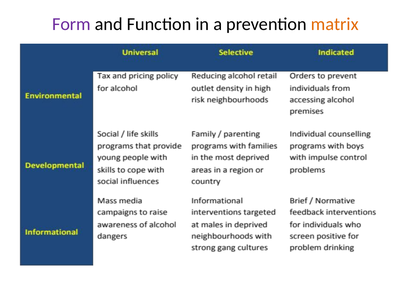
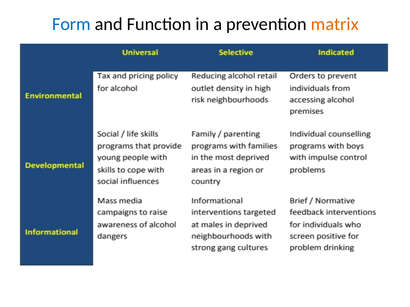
Form colour: purple -> blue
